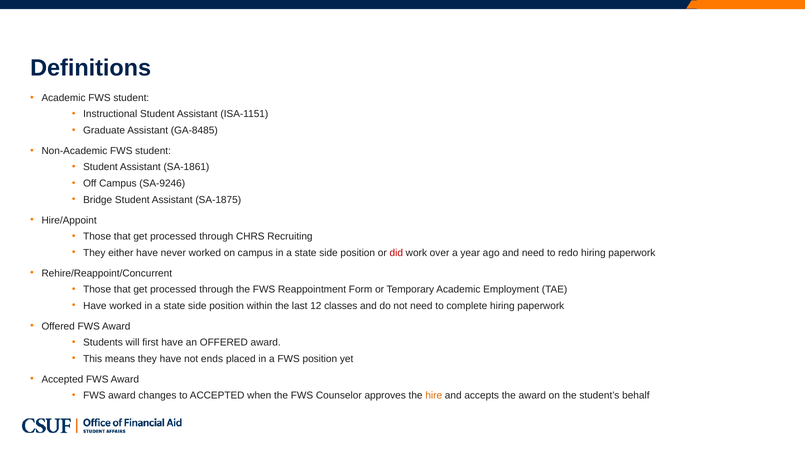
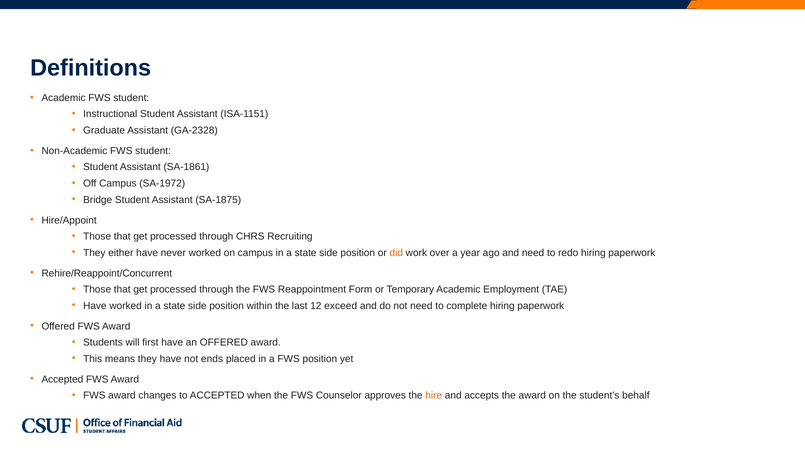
GA-8485: GA-8485 -> GA-2328
SA-9246: SA-9246 -> SA-1972
did colour: red -> orange
classes: classes -> exceed
